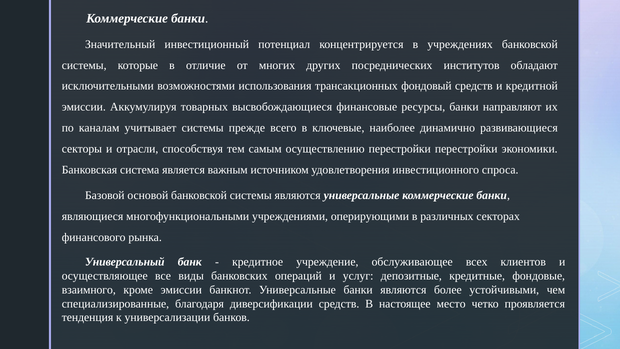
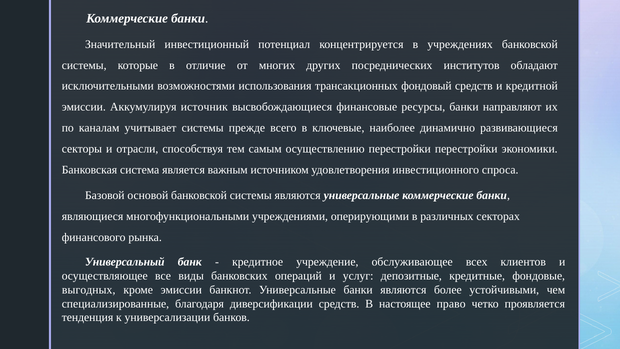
товарных: товарных -> источник
взаимного: взаимного -> выгодных
место: место -> право
